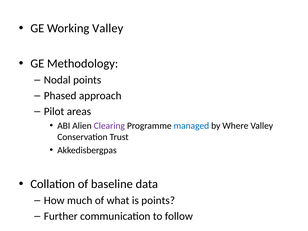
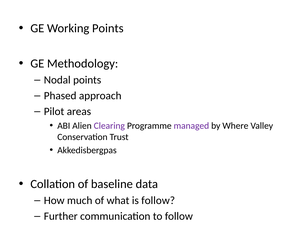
Working Valley: Valley -> Points
managed colour: blue -> purple
is points: points -> follow
